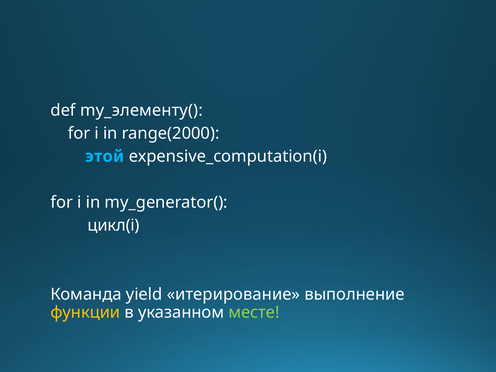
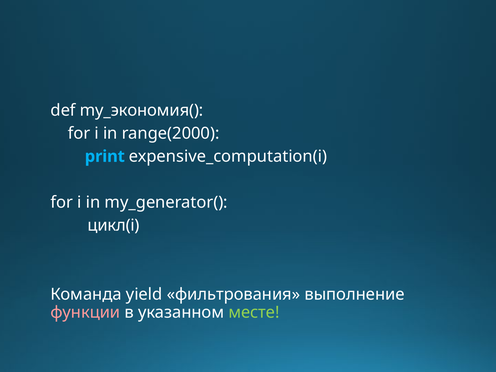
my_элементу(: my_элементу( -> my_экономия(
этой: этой -> print
итерирование: итерирование -> фильтрования
функции colour: yellow -> pink
